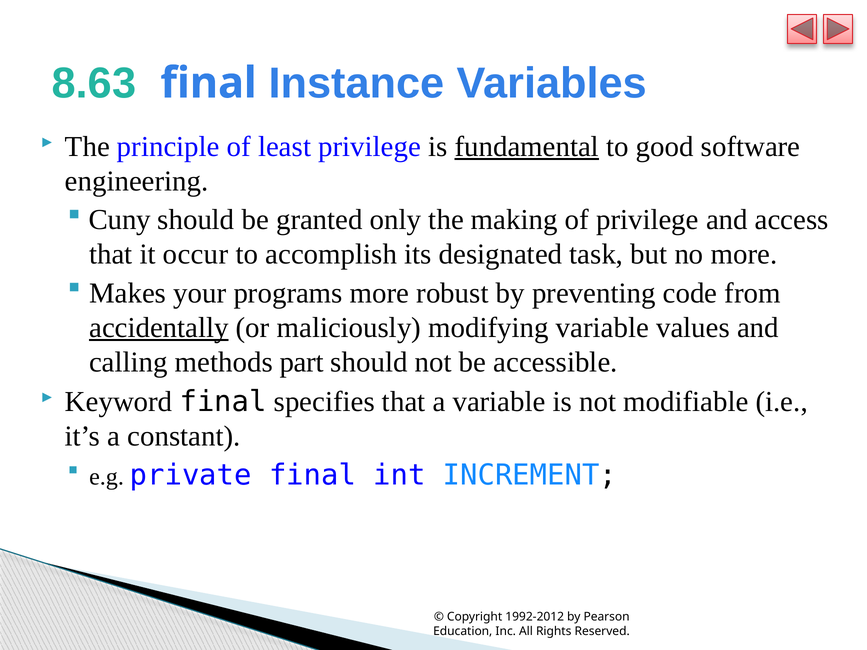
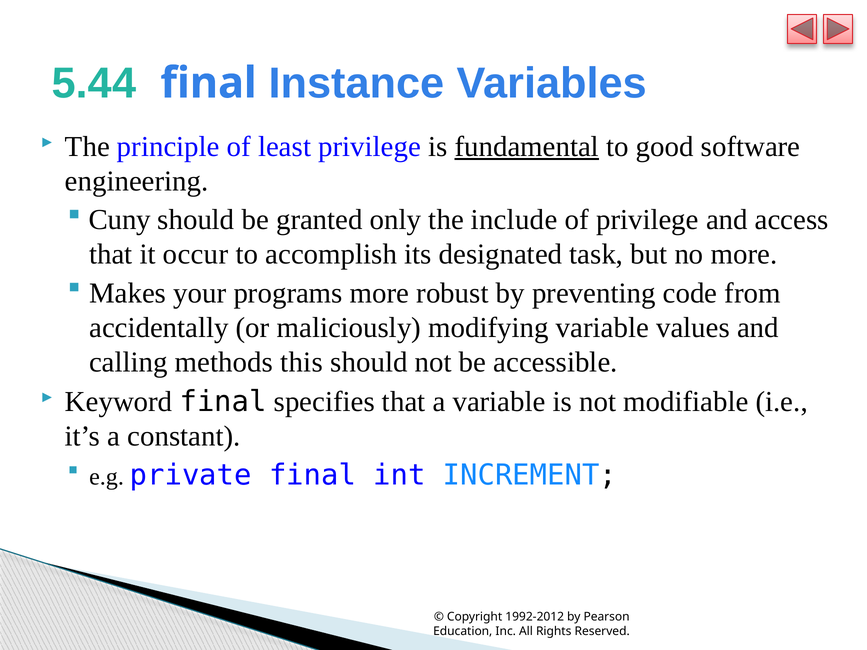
8.63: 8.63 -> 5.44
making: making -> include
accidentally underline: present -> none
part: part -> this
